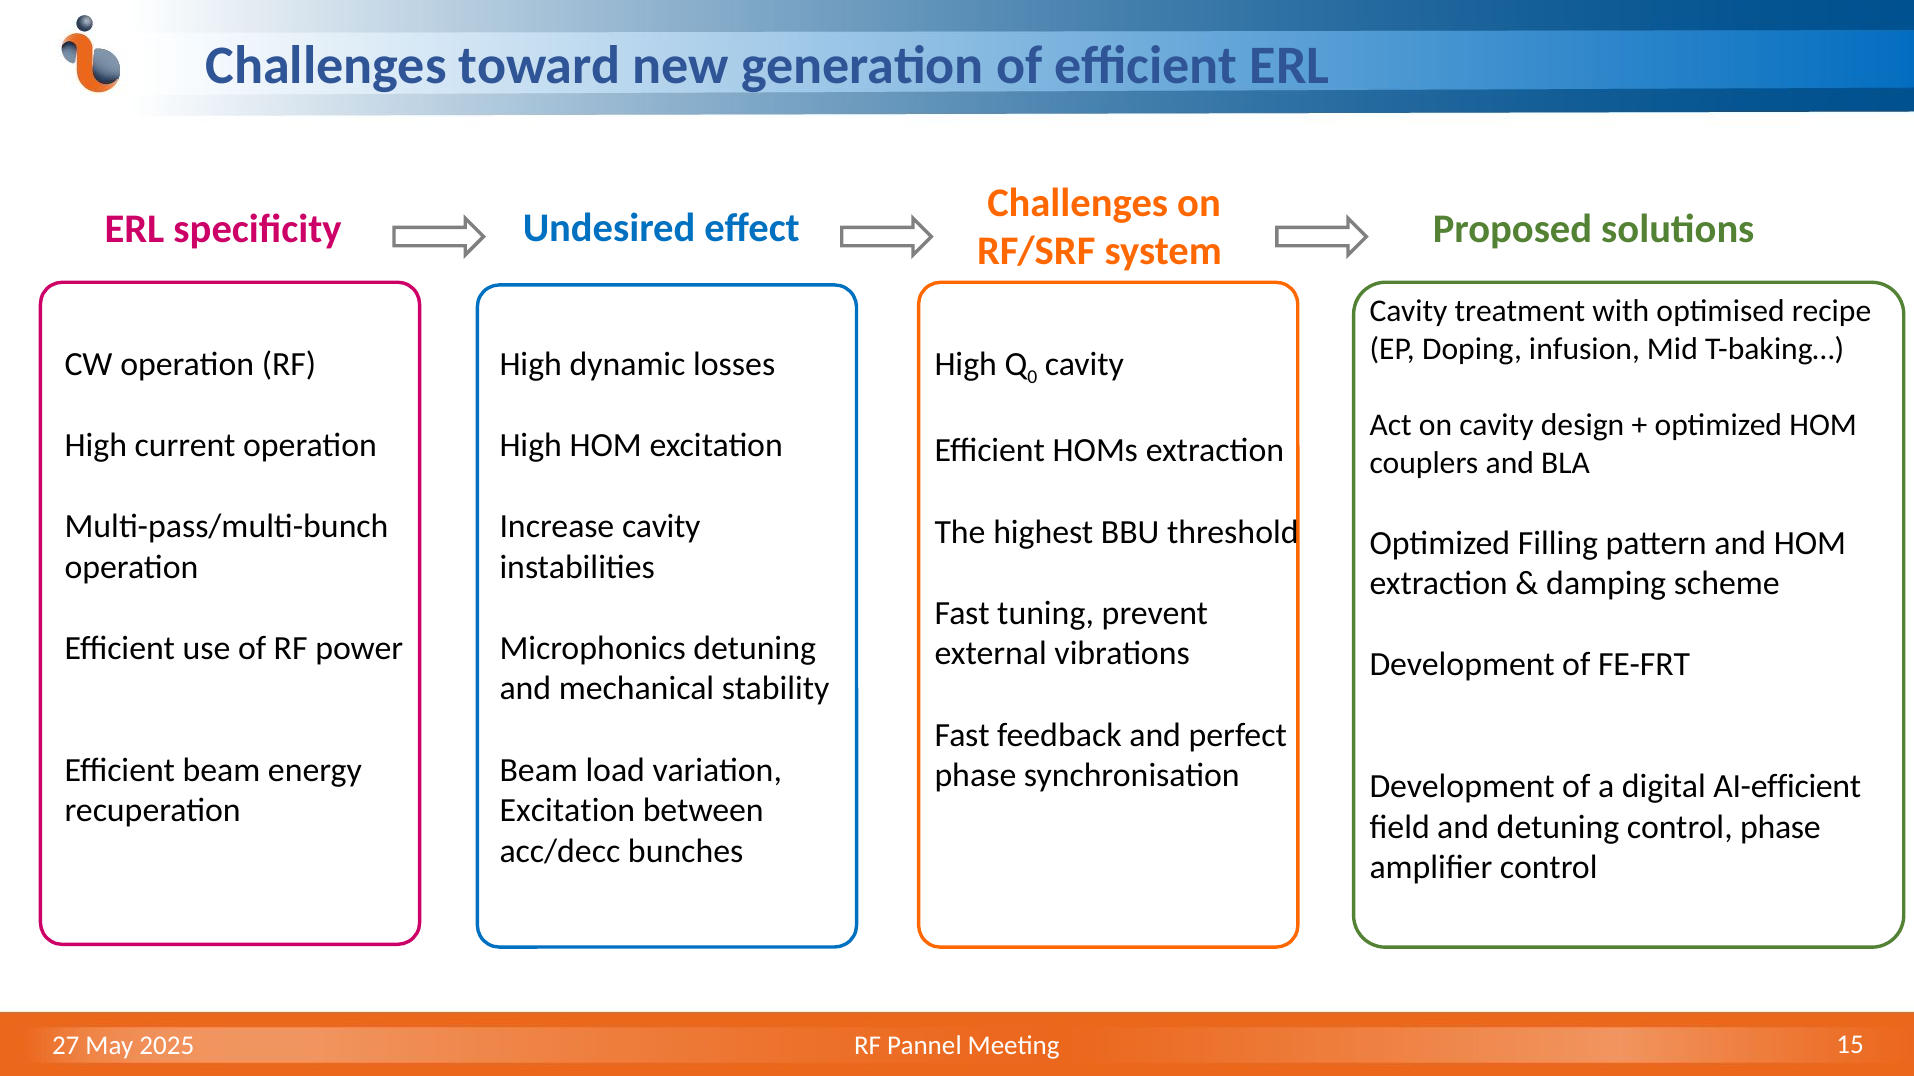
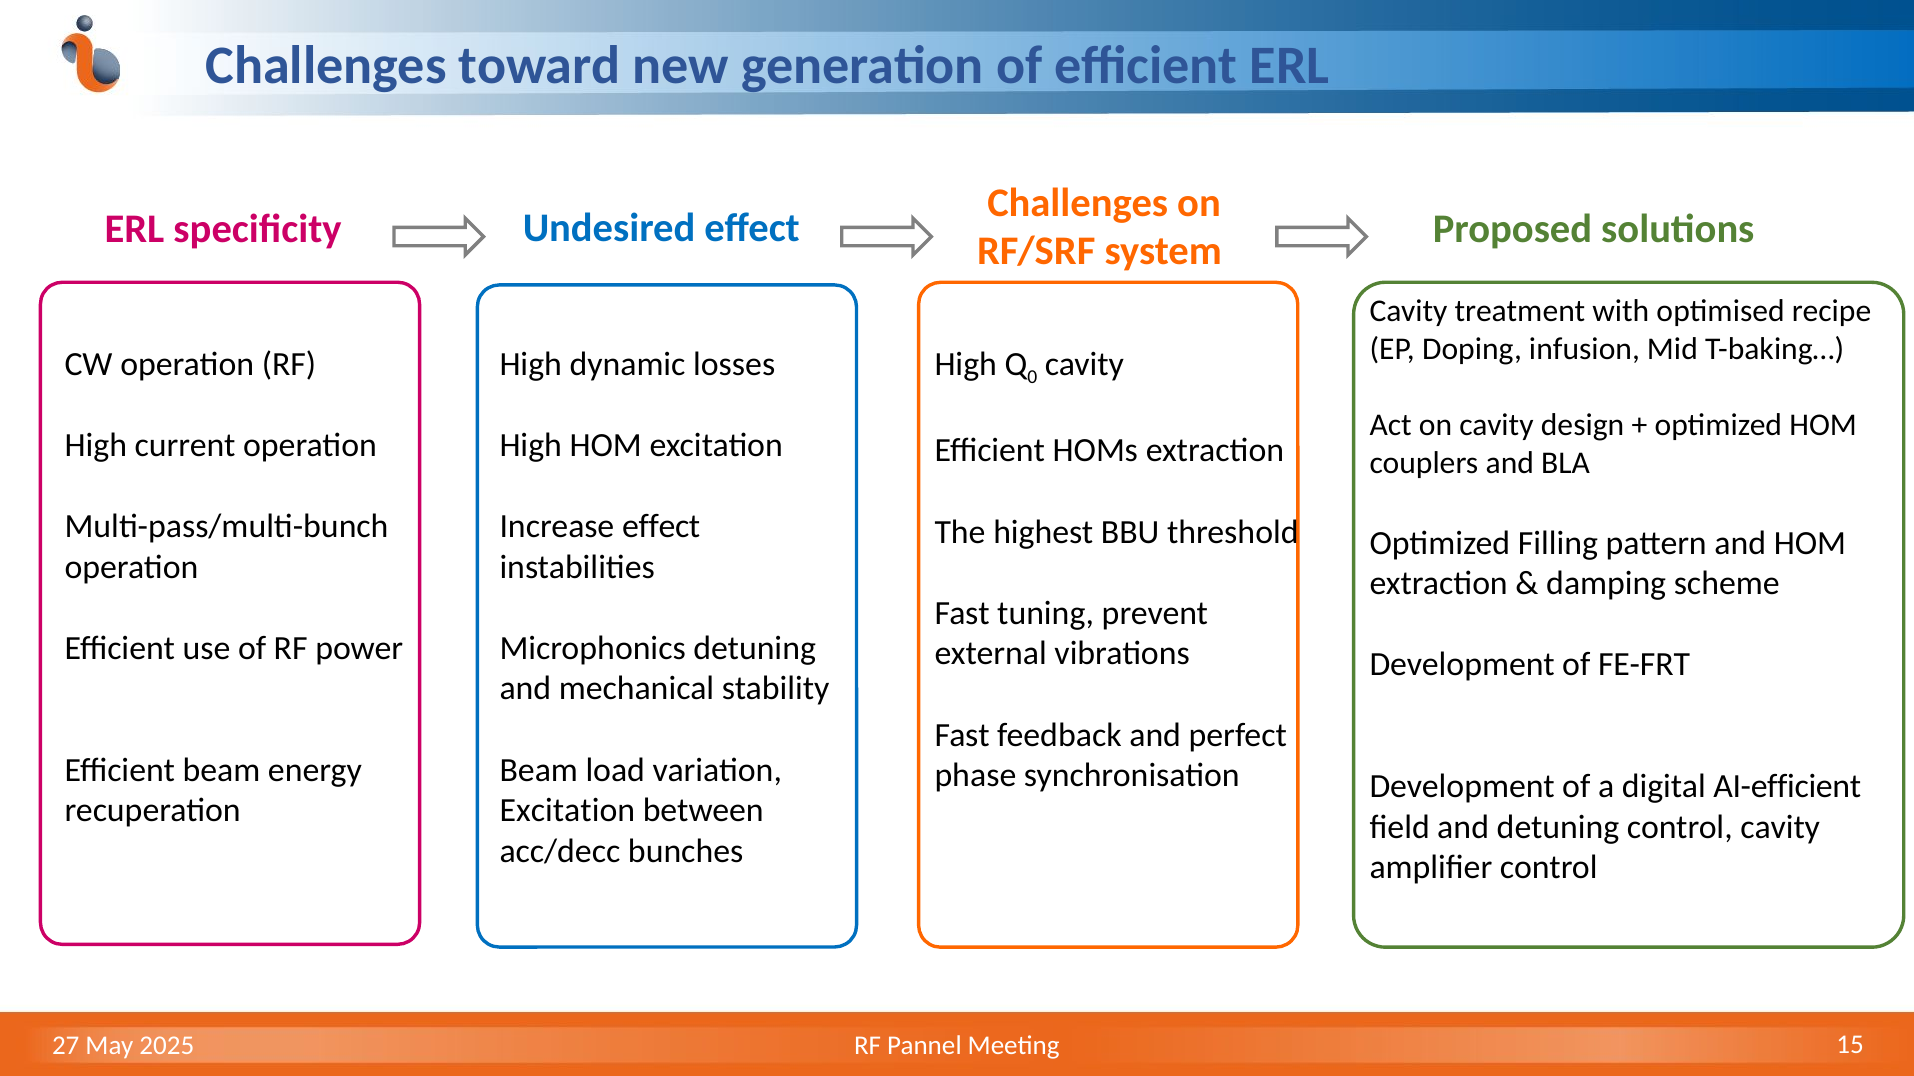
Increase cavity: cavity -> effect
control phase: phase -> cavity
